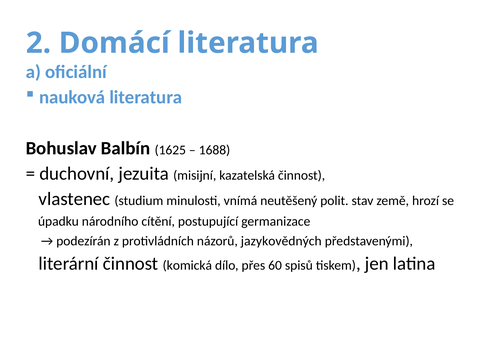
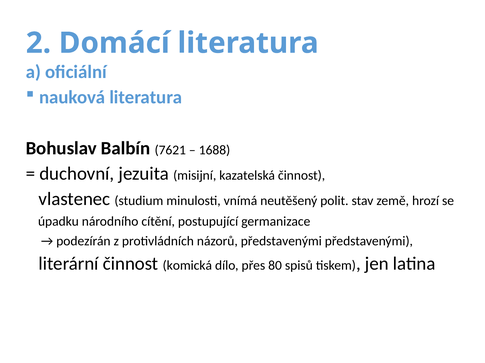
1625: 1625 -> 7621
názorů jazykovědných: jazykovědných -> představenými
60: 60 -> 80
